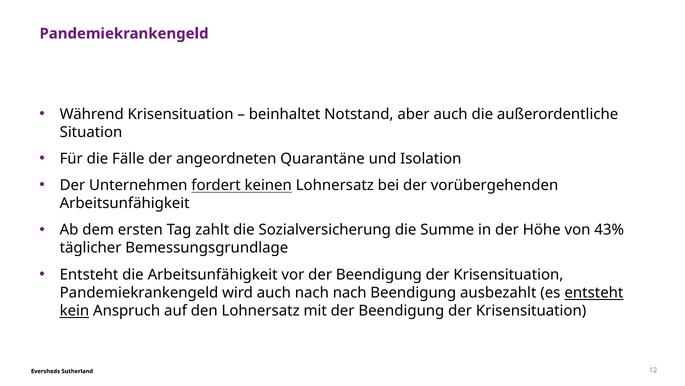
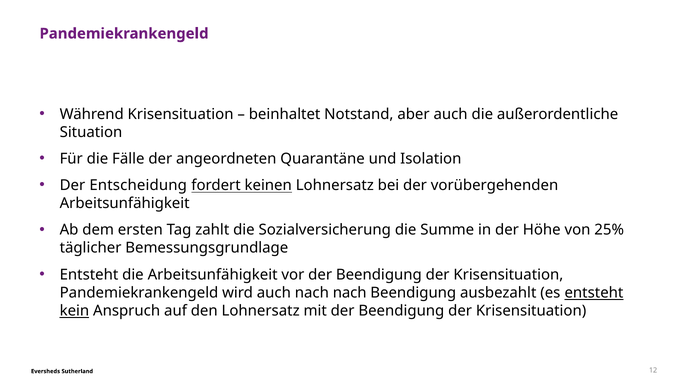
Unternehmen: Unternehmen -> Entscheidung
43%: 43% -> 25%
